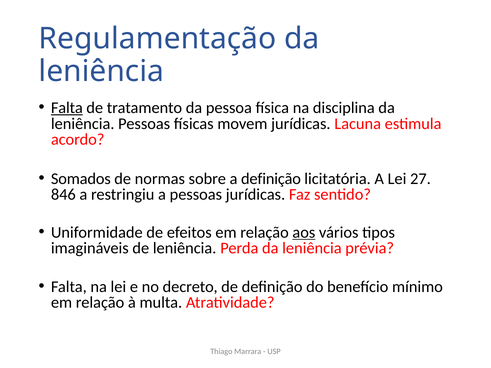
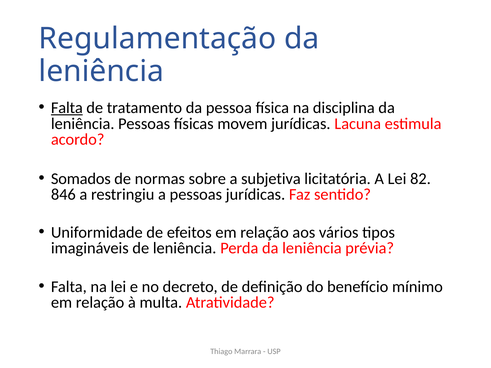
a definição: definição -> subjetiva
27: 27 -> 82
aos underline: present -> none
